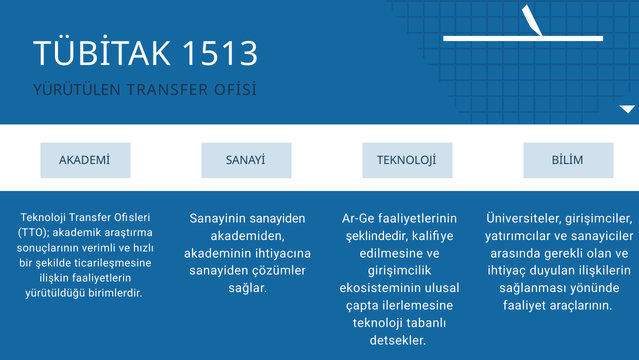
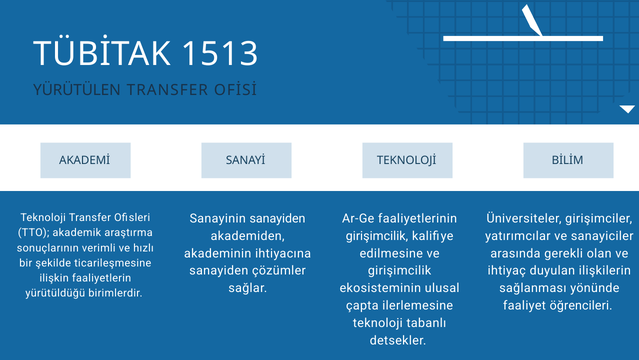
şeklindedir at (377, 236): şeklindedir -> girişimcilik
araçlarının: araçlarının -> öğrencileri
